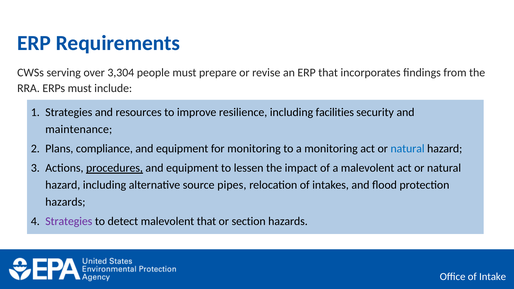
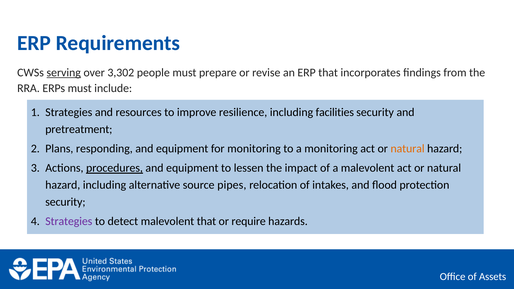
serving underline: none -> present
3,304: 3,304 -> 3,302
maintenance: maintenance -> pretreatment
compliance: compliance -> responding
natural at (408, 149) colour: blue -> orange
hazards at (65, 202): hazards -> security
section: section -> require
Intake: Intake -> Assets
